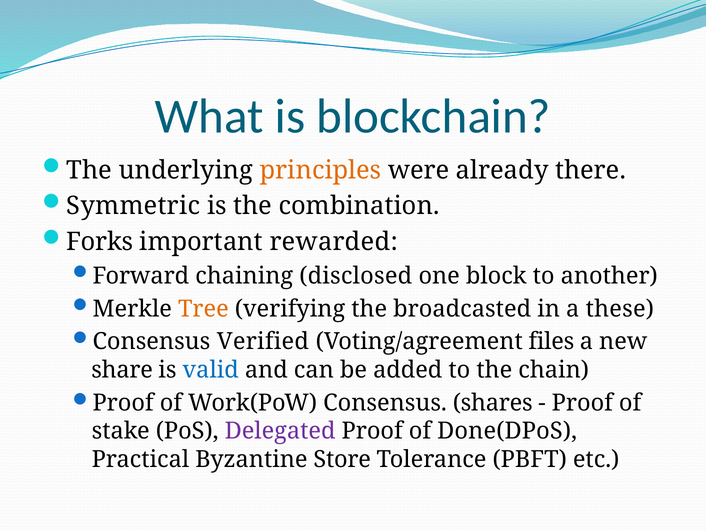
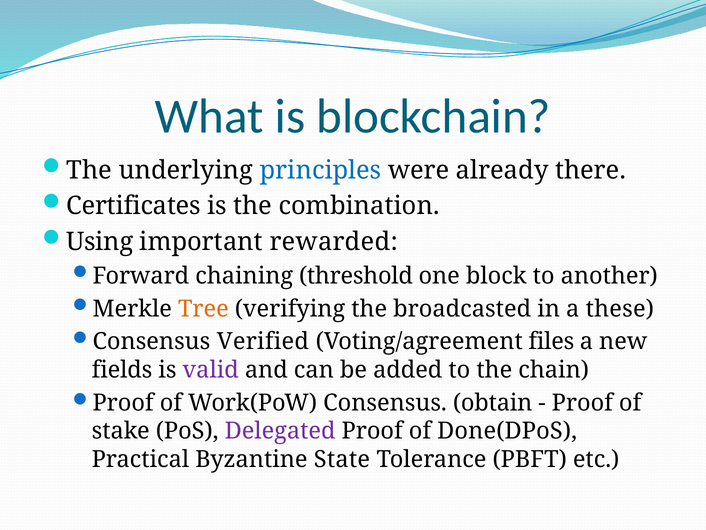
principles colour: orange -> blue
Symmetric: Symmetric -> Certificates
Forks: Forks -> Using
disclosed: disclosed -> threshold
share: share -> fields
valid colour: blue -> purple
shares: shares -> obtain
Store: Store -> State
